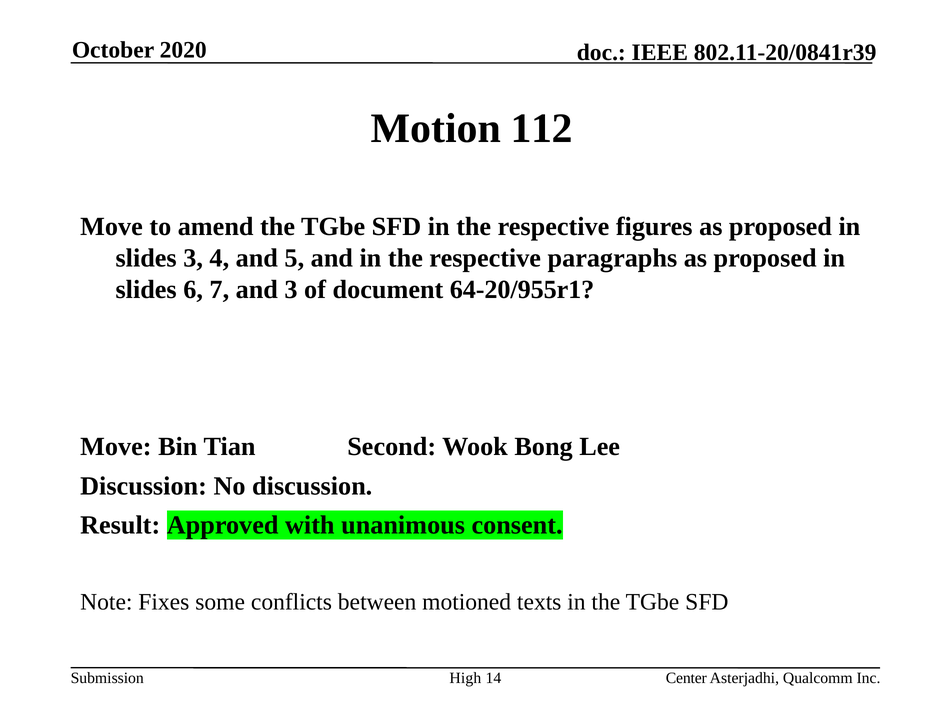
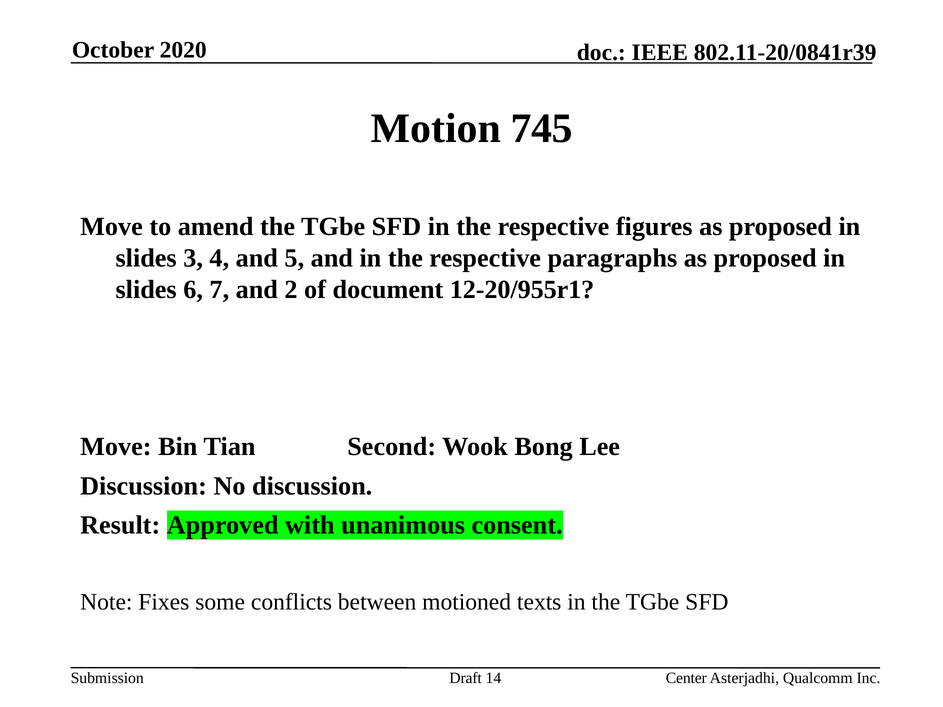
112: 112 -> 745
and 3: 3 -> 2
64-20/955r1: 64-20/955r1 -> 12-20/955r1
High: High -> Draft
